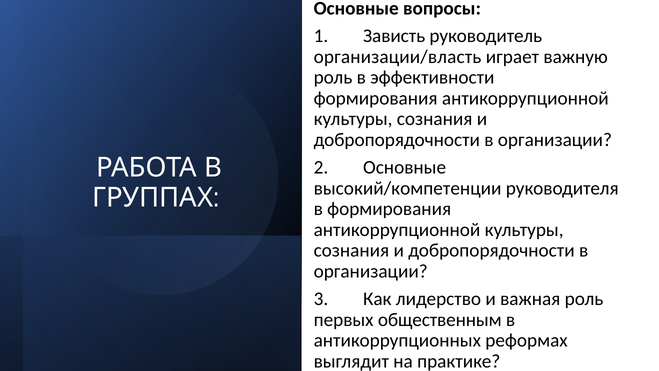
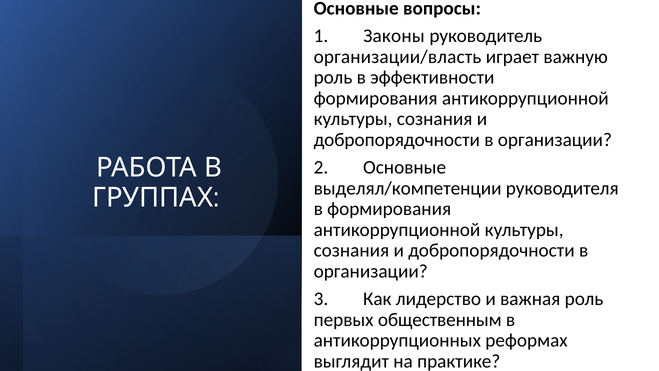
Зависть: Зависть -> Законы
высокий/компетенции: высокий/компетенции -> выделял/компетенции
